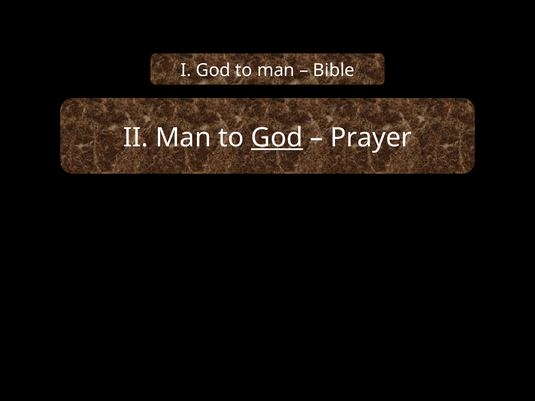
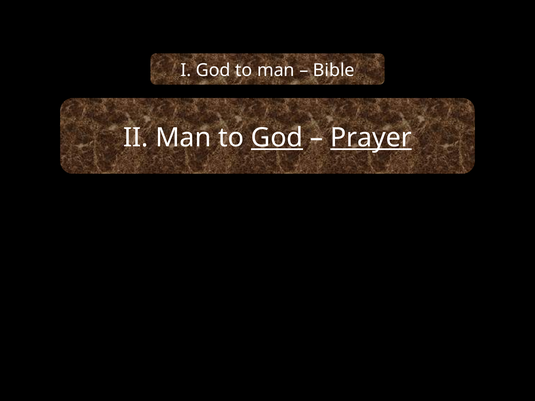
Prayer underline: none -> present
